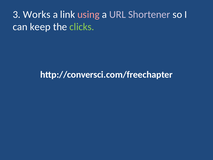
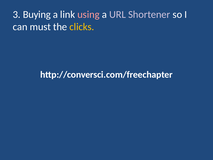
Works: Works -> Buying
keep: keep -> must
clicks colour: light green -> yellow
